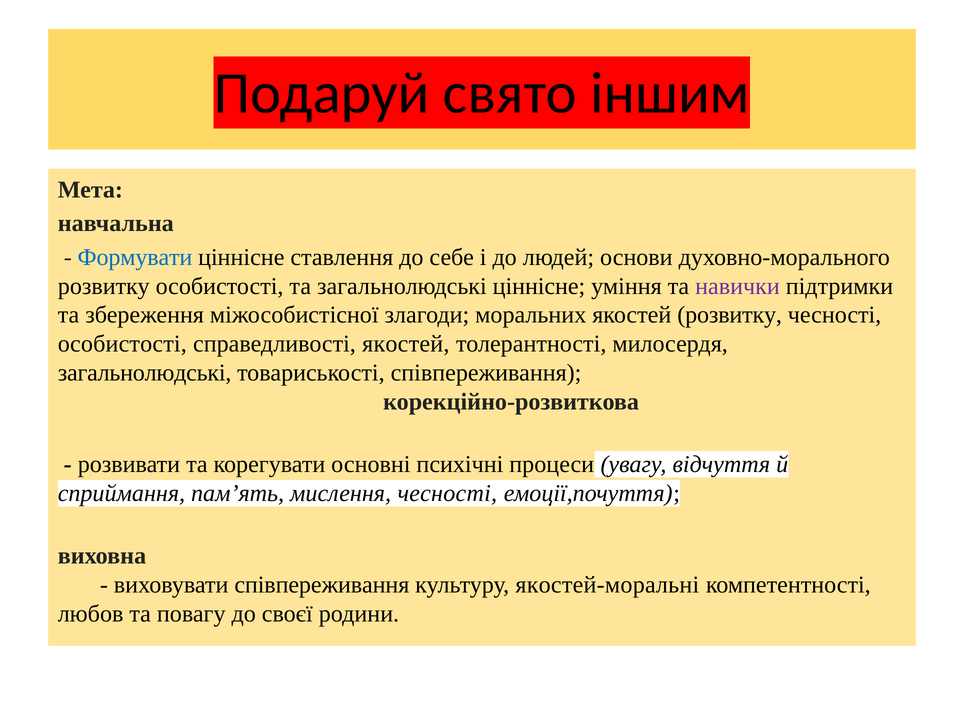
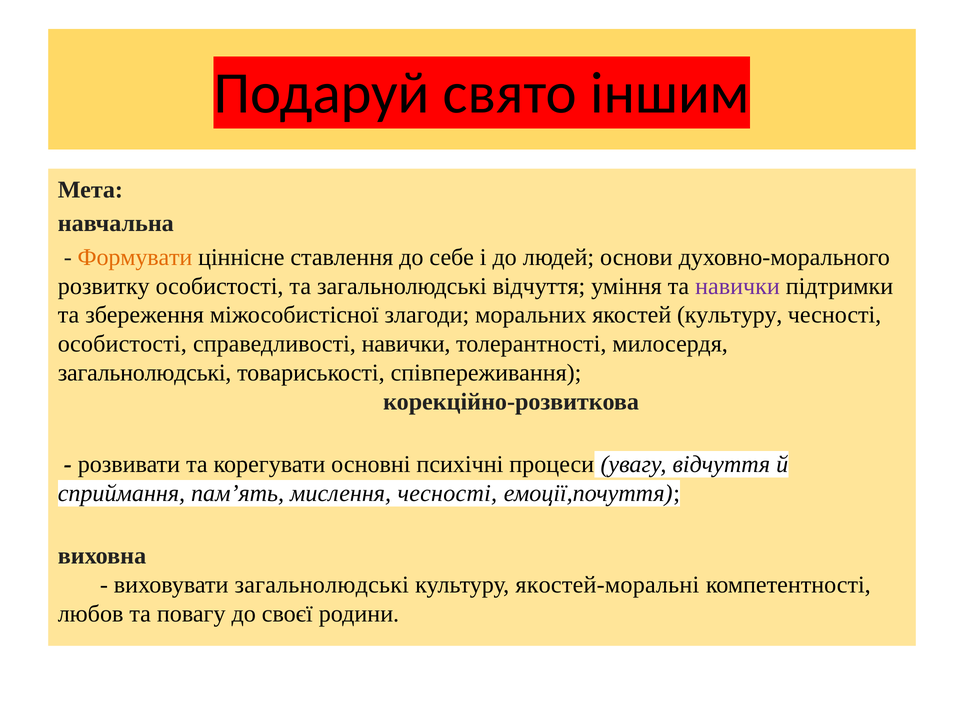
Формувати colour: blue -> orange
загальнолюдські ціннісне: ціннісне -> відчуття
якостей розвитку: розвитку -> культуру
справедливості якостей: якостей -> навички
виховувати співпереживання: співпереживання -> загальнолюдські
